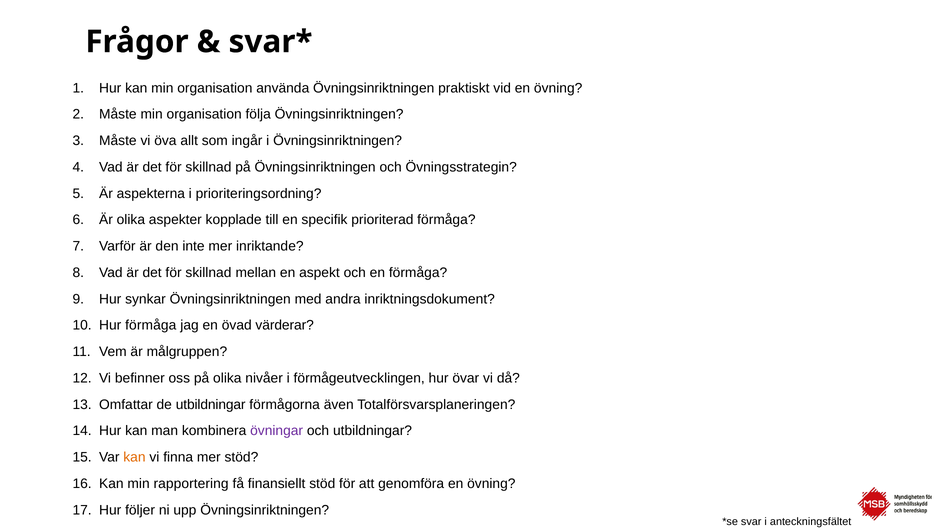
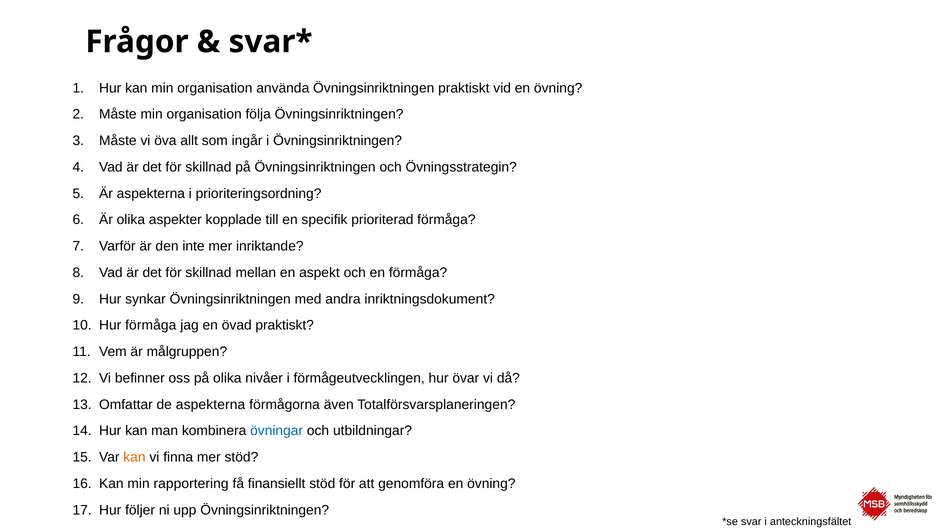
övad värderar: värderar -> praktiskt
de utbildningar: utbildningar -> aspekterna
övningar colour: purple -> blue
